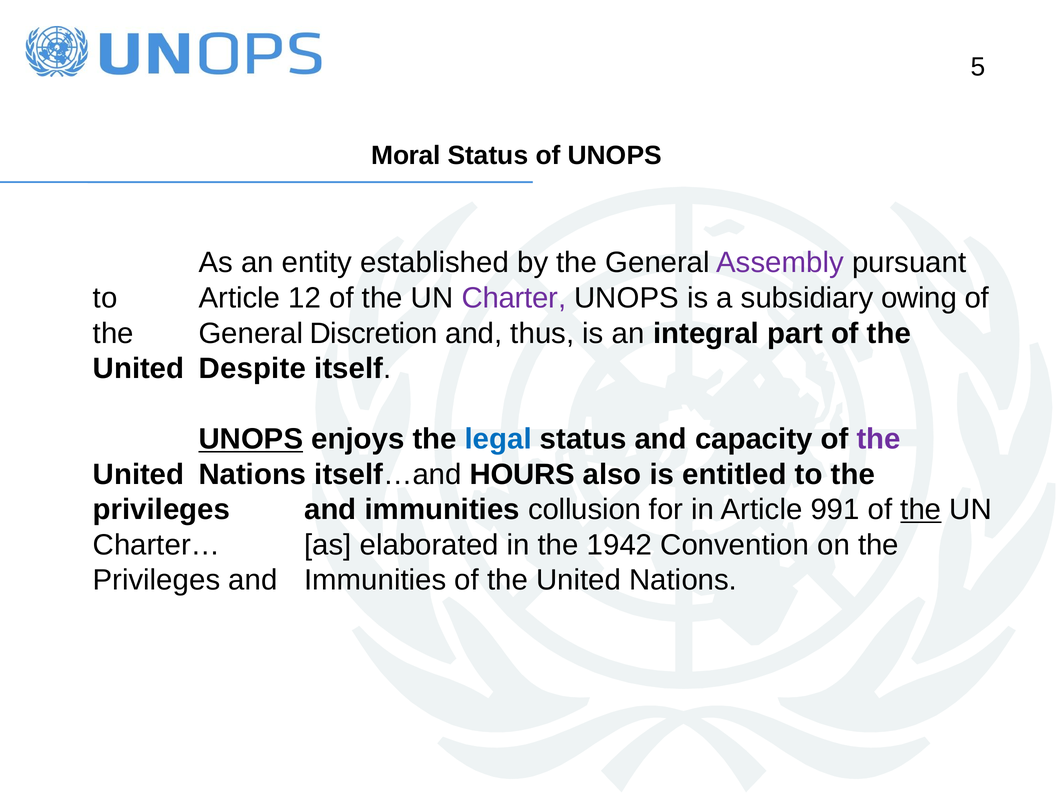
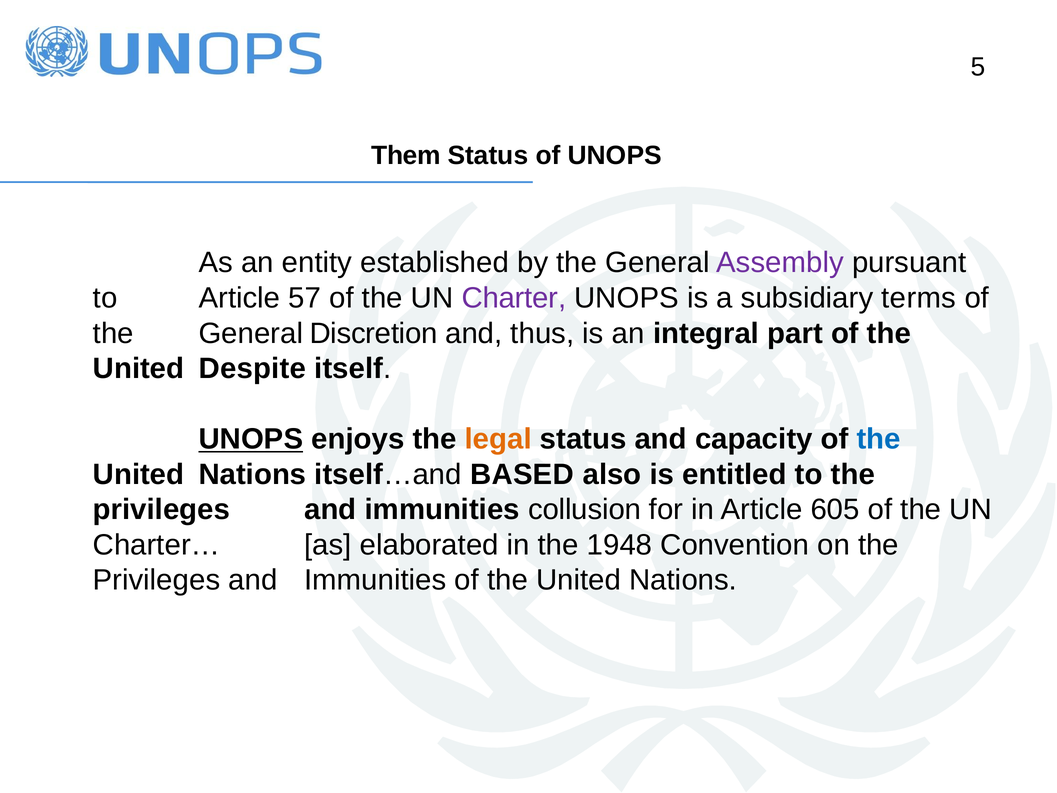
Moral: Moral -> Them
12: 12 -> 57
owing: owing -> terms
legal colour: blue -> orange
the at (879, 439) colour: purple -> blue
HOURS: HOURS -> BASED
991: 991 -> 605
the at (921, 509) underline: present -> none
1942: 1942 -> 1948
